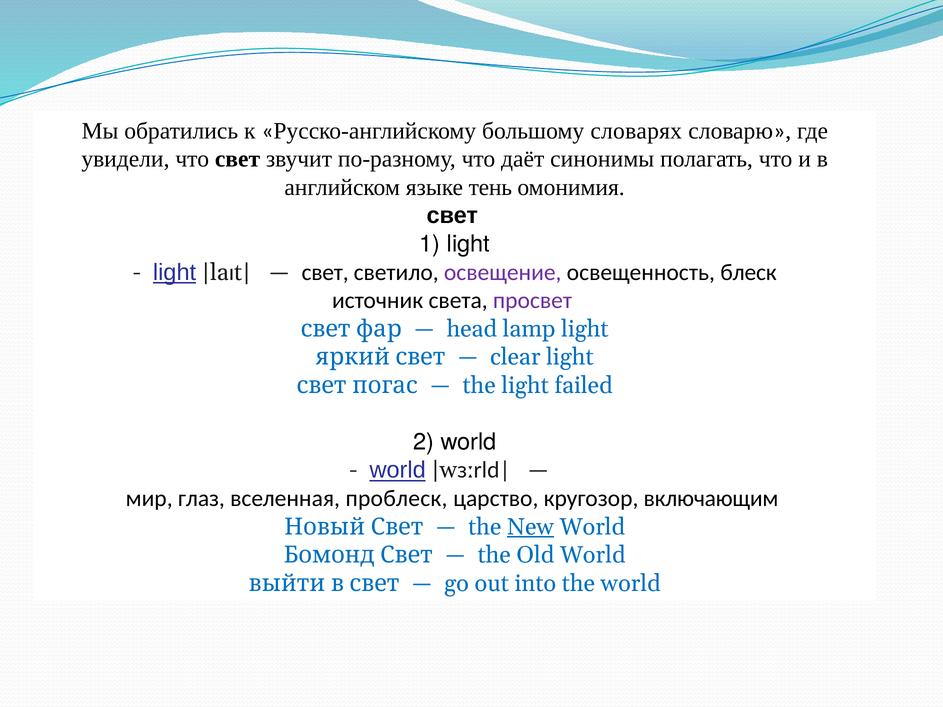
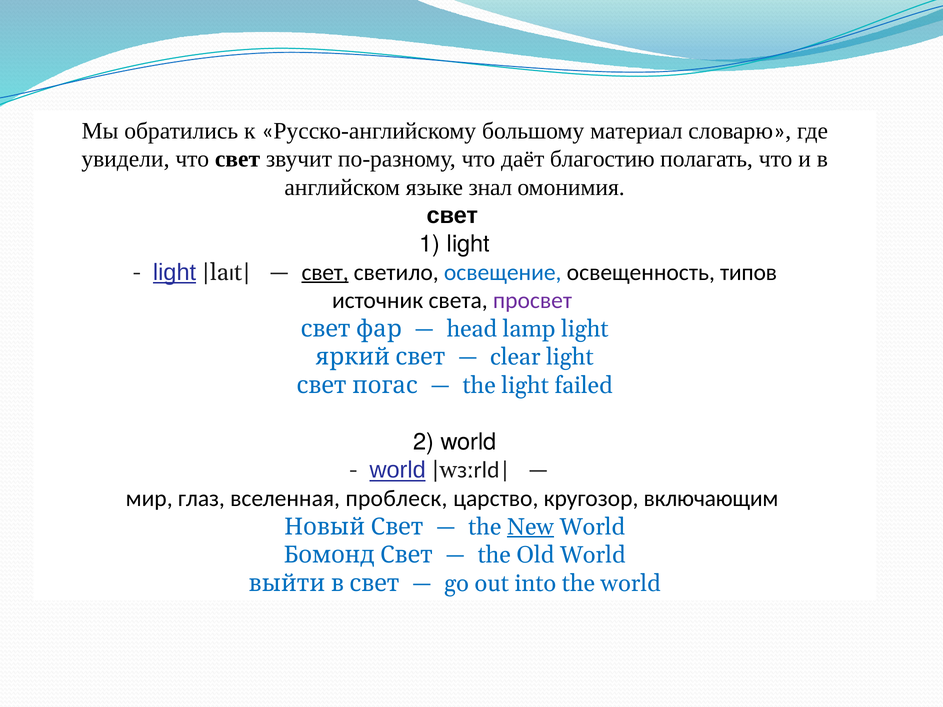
словарях: словарях -> материал
синонимы: синонимы -> благостию
тень: тень -> знал
свет at (325, 272) underline: none -> present
освещение colour: purple -> blue
блеск: блеск -> типов
